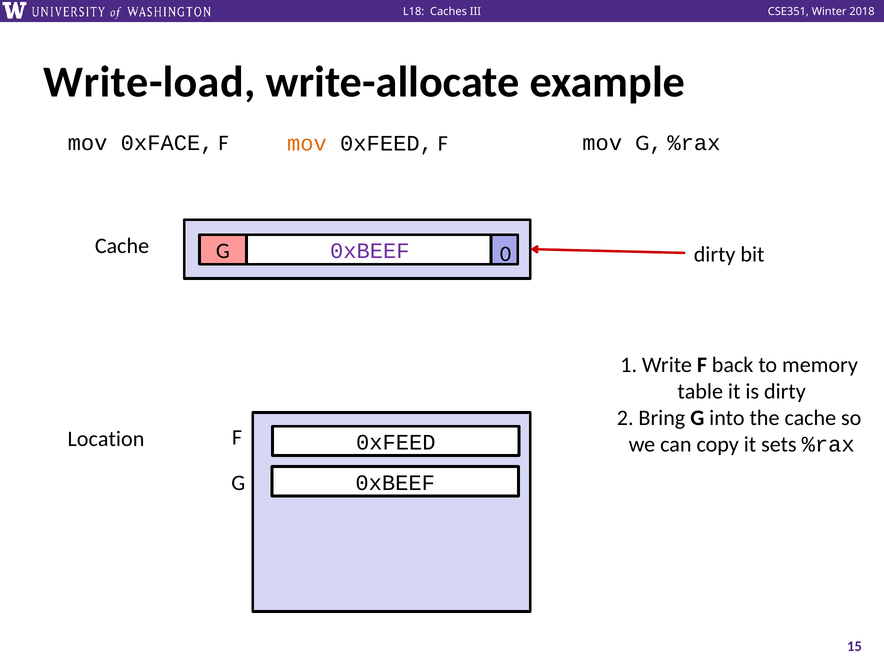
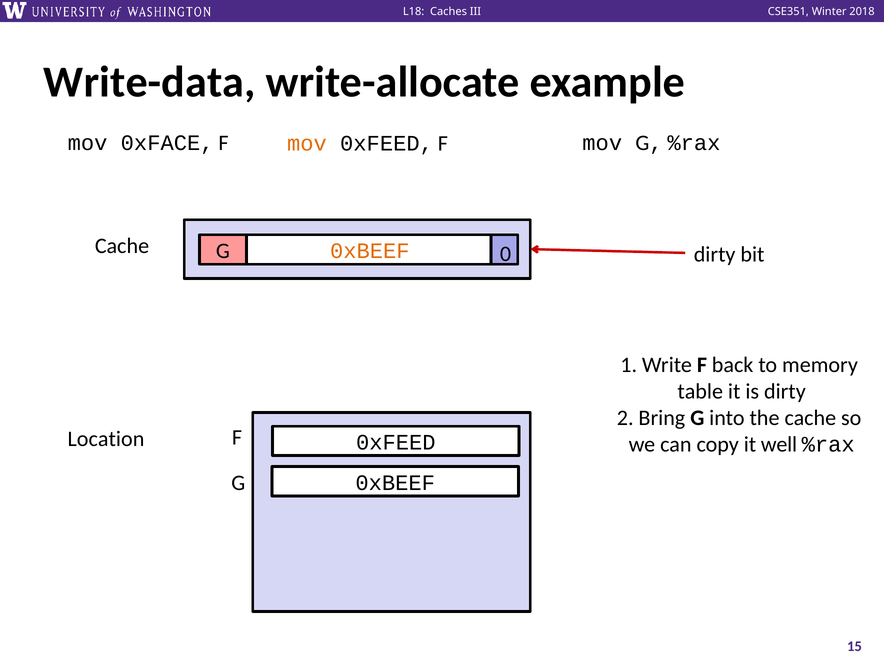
Write-load: Write-load -> Write-data
0xBEEF at (370, 251) colour: purple -> orange
sets: sets -> well
